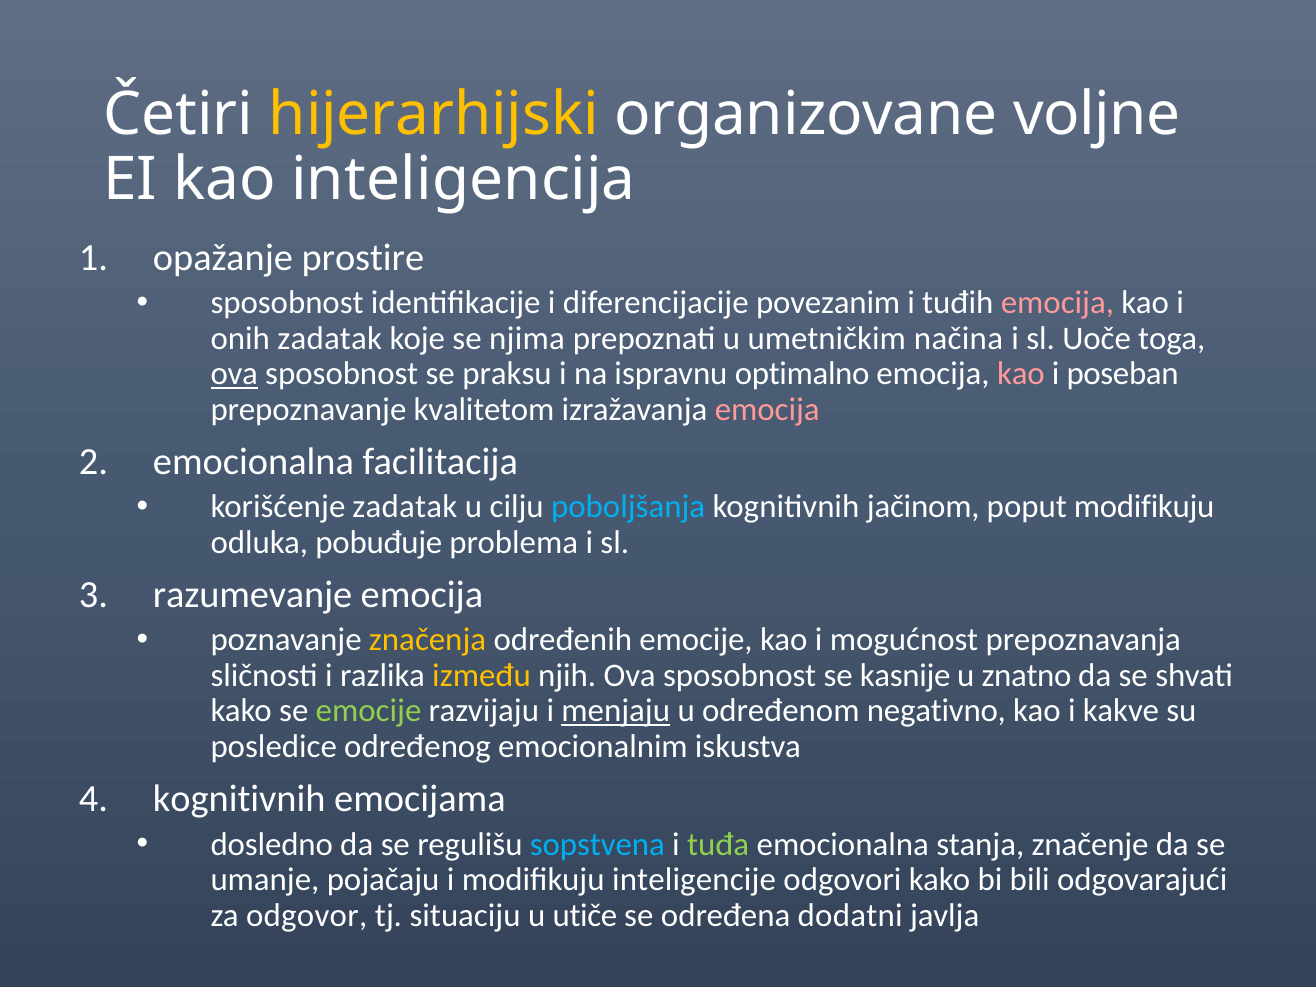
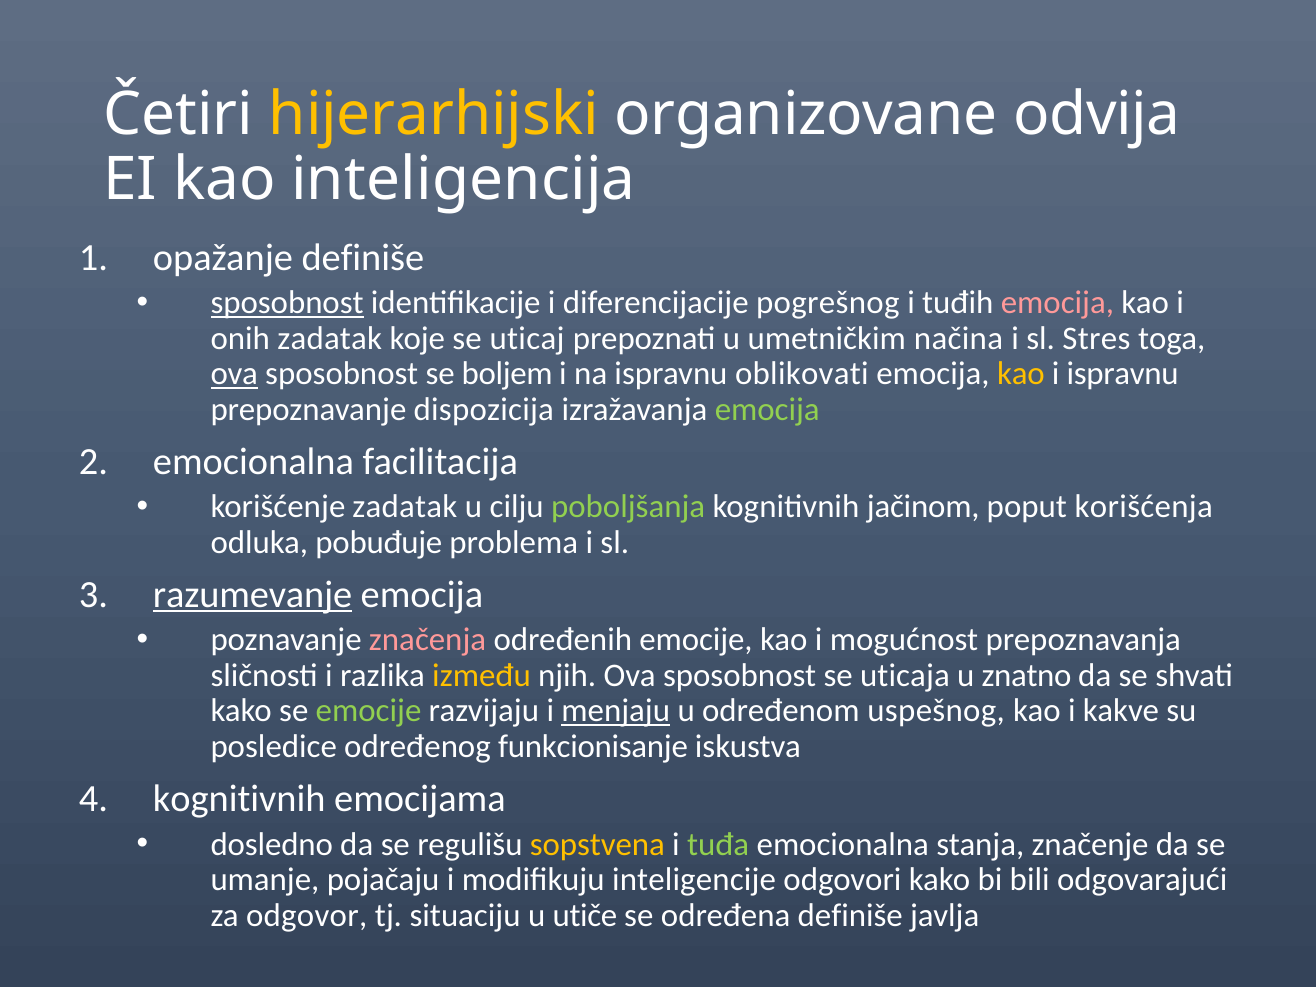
voljne: voljne -> odvija
opažanje prostire: prostire -> definiše
sposobnost at (287, 303) underline: none -> present
povezanim: povezanim -> pogrešnog
njima: njima -> uticaj
Uoče: Uoče -> Stres
praksu: praksu -> boljem
optimalno: optimalno -> oblikovati
kao at (1021, 374) colour: pink -> yellow
i poseban: poseban -> ispravnu
kvalitetom: kvalitetom -> dispozicija
emocija at (767, 409) colour: pink -> light green
poboljšanja colour: light blue -> light green
poput modifikuju: modifikuju -> korišćenja
razumevanje underline: none -> present
značenja colour: yellow -> pink
kasnije: kasnije -> uticaja
negativno: negativno -> uspešnog
emocionalnim: emocionalnim -> funkcionisanje
sopstvena colour: light blue -> yellow
određena dodatni: dodatni -> definiše
